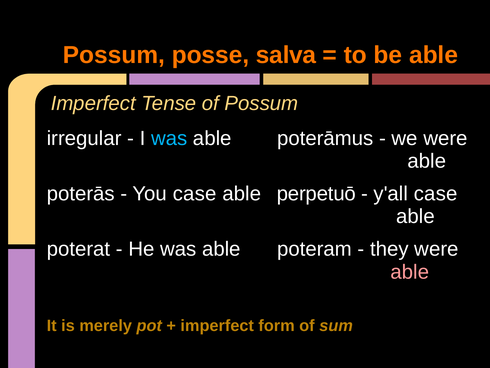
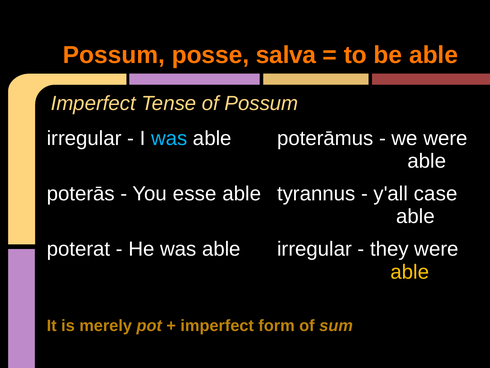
You case: case -> esse
perpetuō: perpetuō -> tyrannus
was able poteram: poteram -> irregular
able at (410, 272) colour: pink -> yellow
